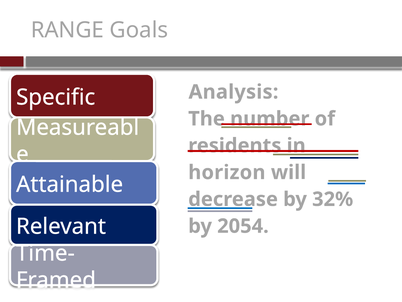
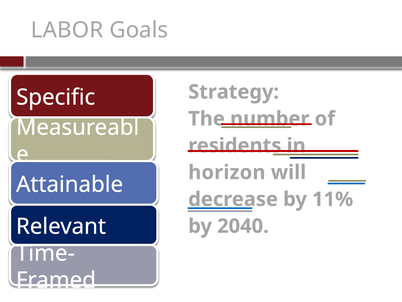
RANGE: RANGE -> LABOR
Analysis: Analysis -> Strategy
32%: 32% -> 11%
2054: 2054 -> 2040
